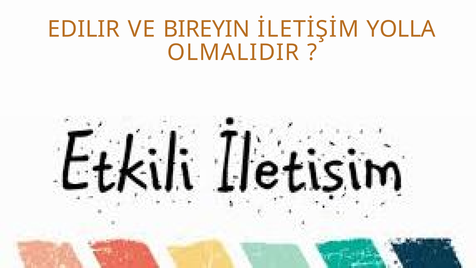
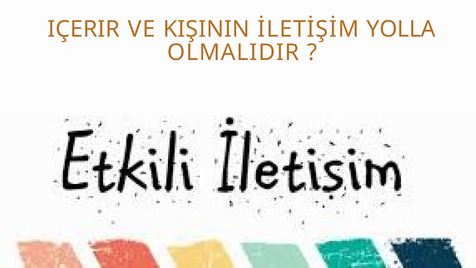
EDILIR: EDILIR -> IÇERIR
BIREYIN: BIREYIN -> KIŞININ
